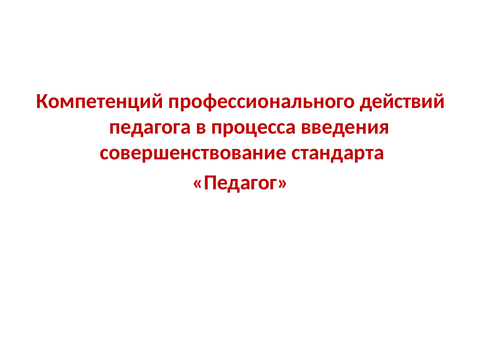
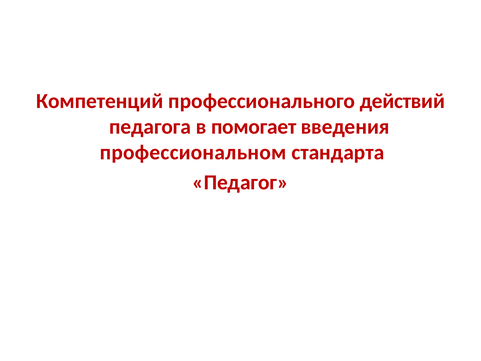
процесса: процесса -> помогает
совершенствование: совершенствование -> профессиональном
